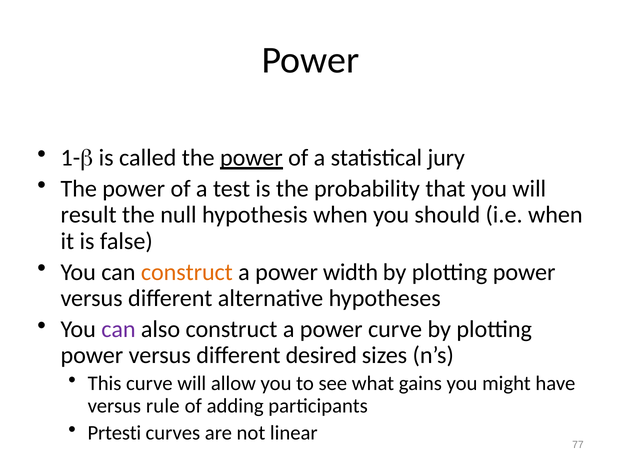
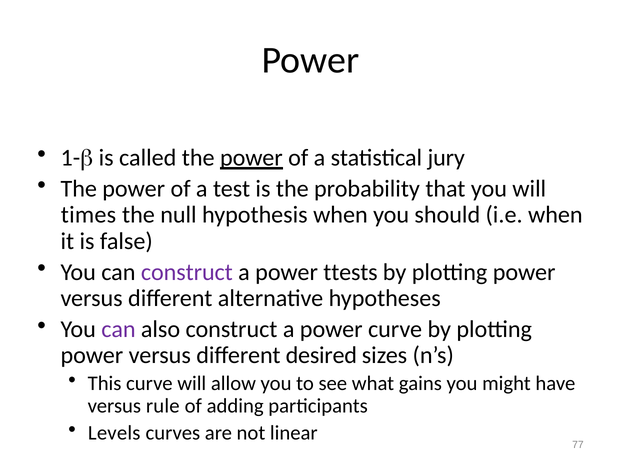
result: result -> times
construct at (187, 272) colour: orange -> purple
width: width -> ttests
Prtesti: Prtesti -> Levels
